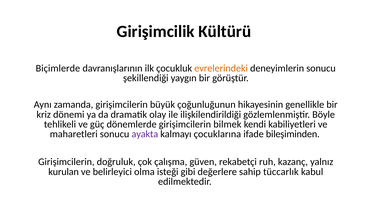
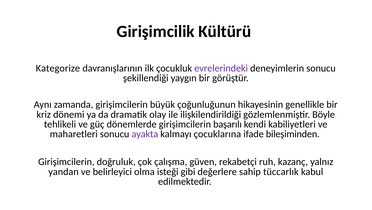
Biçimlerde: Biçimlerde -> Kategorize
evrelerindeki colour: orange -> purple
bilmek: bilmek -> başarılı
kurulan: kurulan -> yandan
